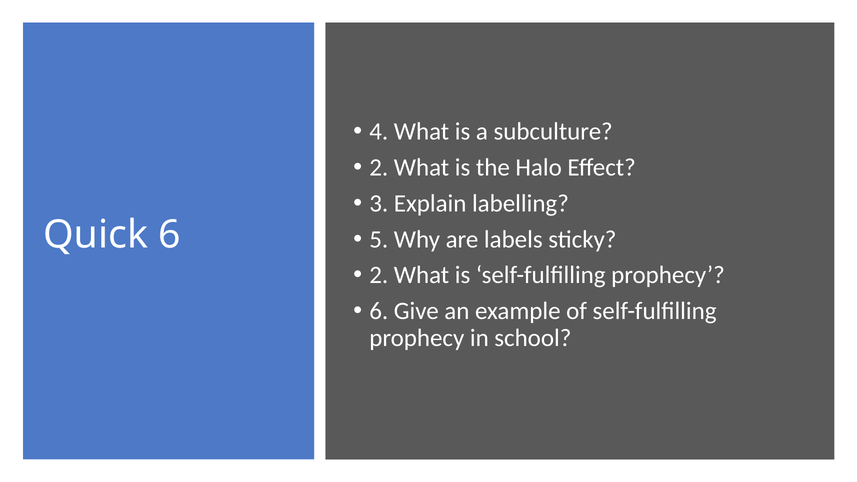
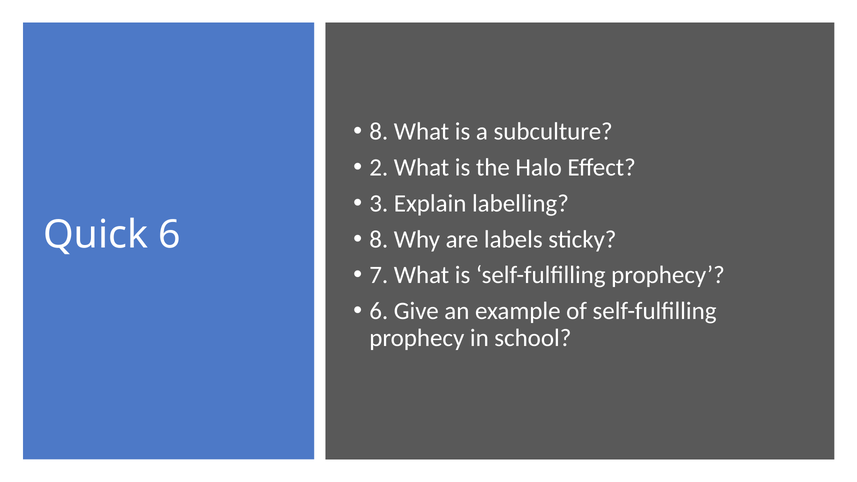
4 at (379, 132): 4 -> 8
5 at (379, 239): 5 -> 8
2 at (379, 275): 2 -> 7
